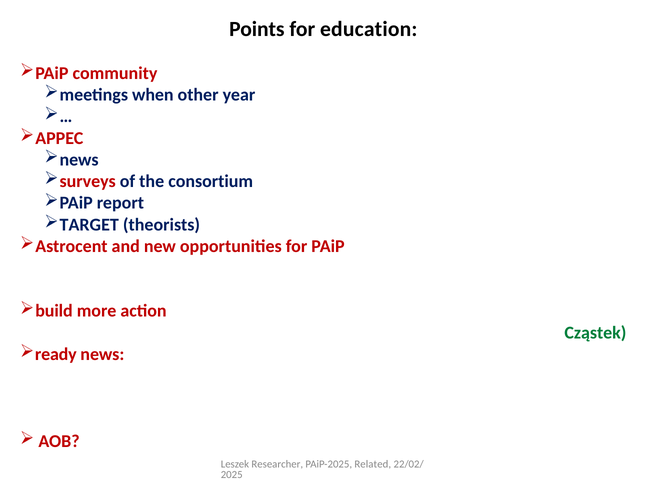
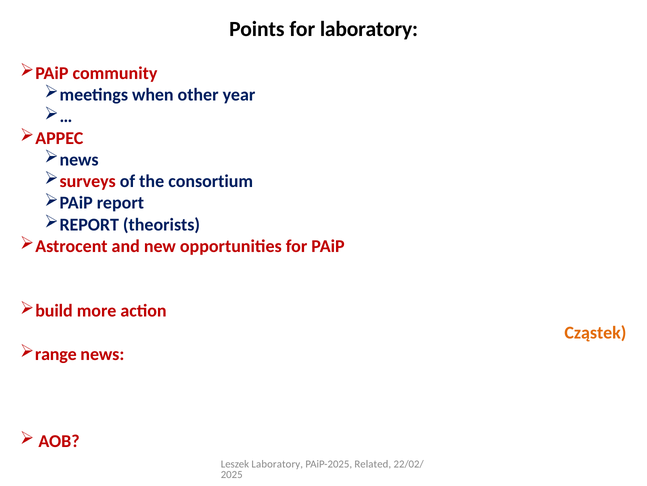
for education: education -> laboratory
TARGET at (89, 224): TARGET -> REPORT
Cząstek colour: green -> orange
ready: ready -> range
Leszek Researcher: Researcher -> Laboratory
